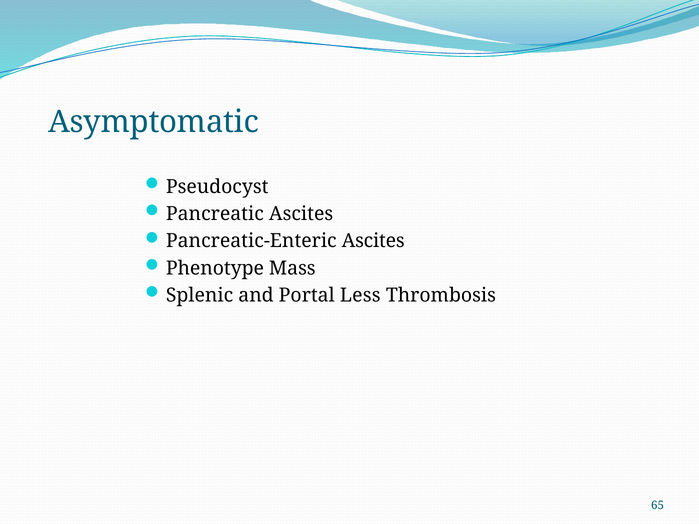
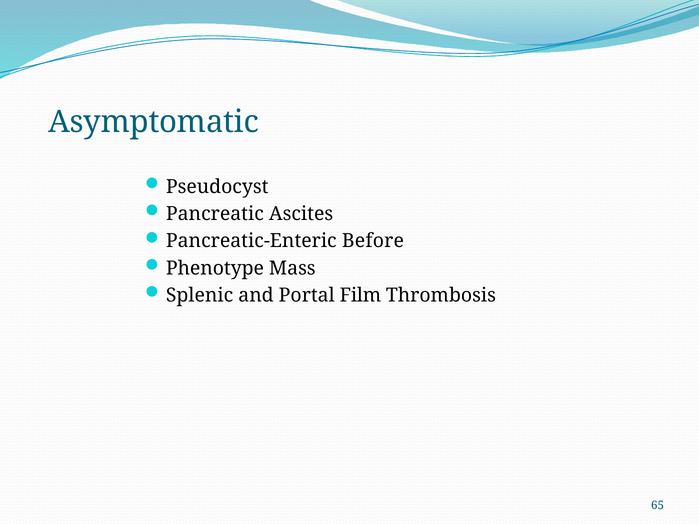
Pancreatic-Enteric Ascites: Ascites -> Before
Less: Less -> Film
